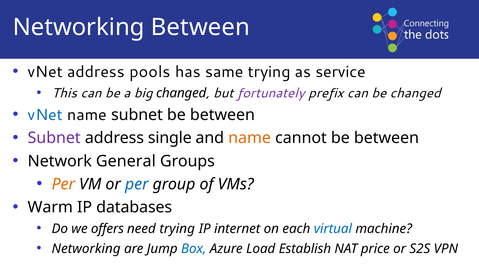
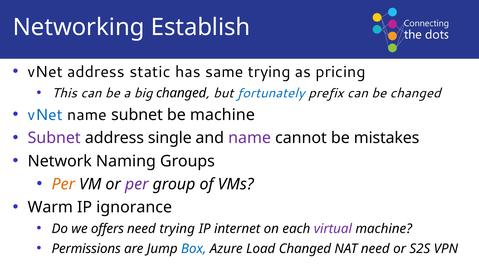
Networking Between: Between -> Establish
pools: pools -> static
service: service -> pricing
fortunately colour: purple -> blue
between at (222, 115): between -> machine
name at (250, 138) colour: orange -> purple
cannot be between: between -> mistakes
General: General -> Naming
per at (137, 185) colour: blue -> purple
databases: databases -> ignorance
virtual colour: blue -> purple
Networking at (86, 249): Networking -> Permissions
Load Establish: Establish -> Changed
NAT price: price -> need
